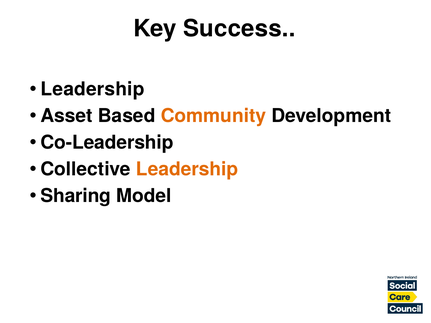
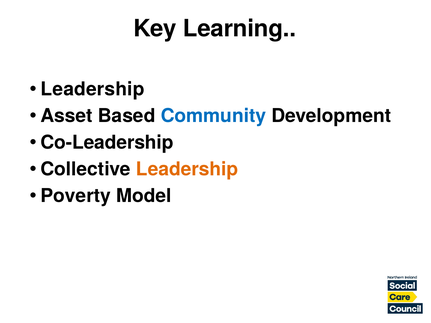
Success: Success -> Learning
Community colour: orange -> blue
Sharing: Sharing -> Poverty
